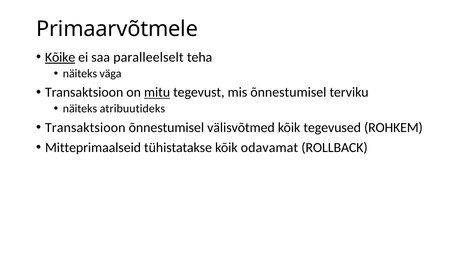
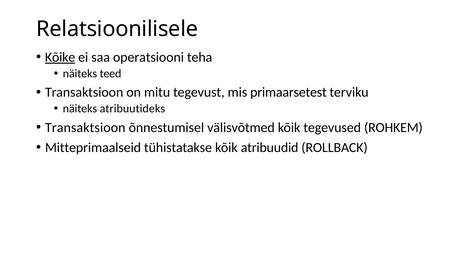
Primaarvõtmele: Primaarvõtmele -> Relatsioonilisele
paralleelselt: paralleelselt -> operatsiooni
väga: väga -> teed
mitu underline: present -> none
mis õnnestumisel: õnnestumisel -> primaarsetest
odavamat: odavamat -> atribuudid
